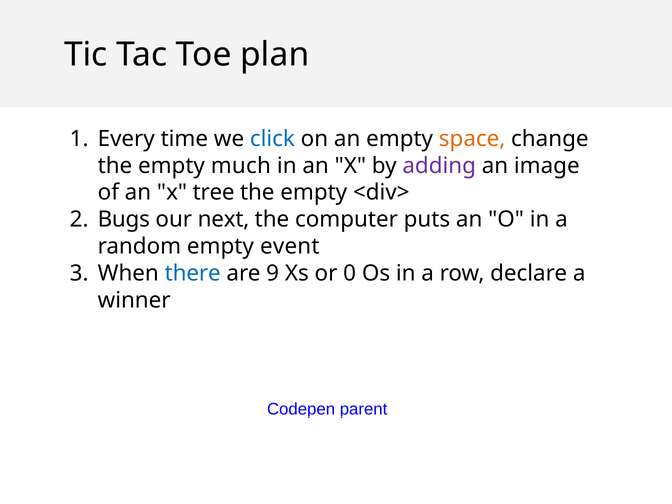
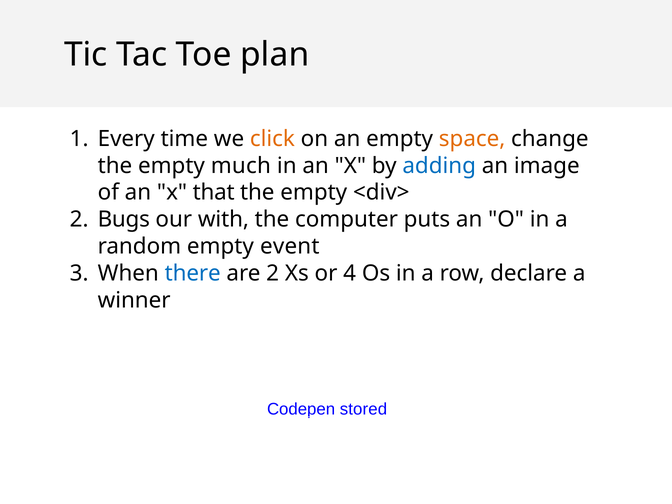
click colour: blue -> orange
adding colour: purple -> blue
tree: tree -> that
next: next -> with
are 9: 9 -> 2
0: 0 -> 4
parent: parent -> stored
